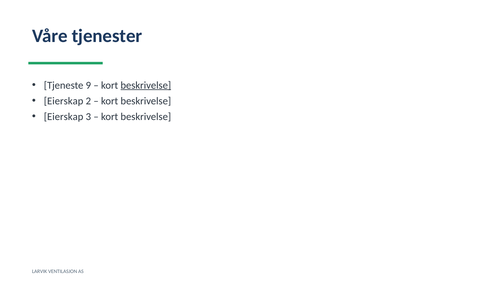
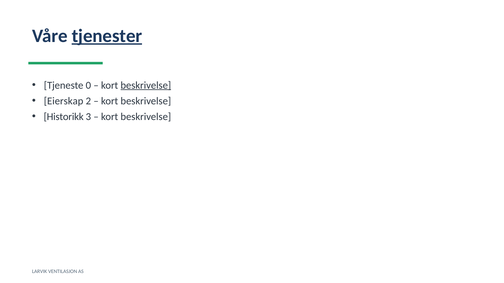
tjenester underline: none -> present
9: 9 -> 0
Eierskap at (64, 117): Eierskap -> Historikk
